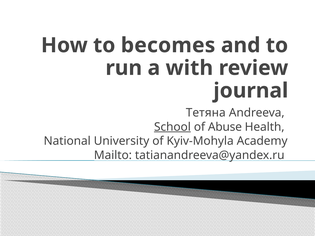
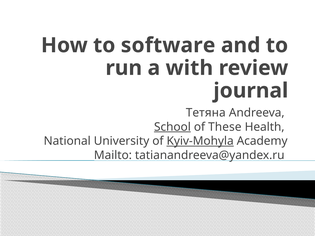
becomes: becomes -> software
Abuse: Abuse -> These
Kyiv-Mohyla underline: none -> present
